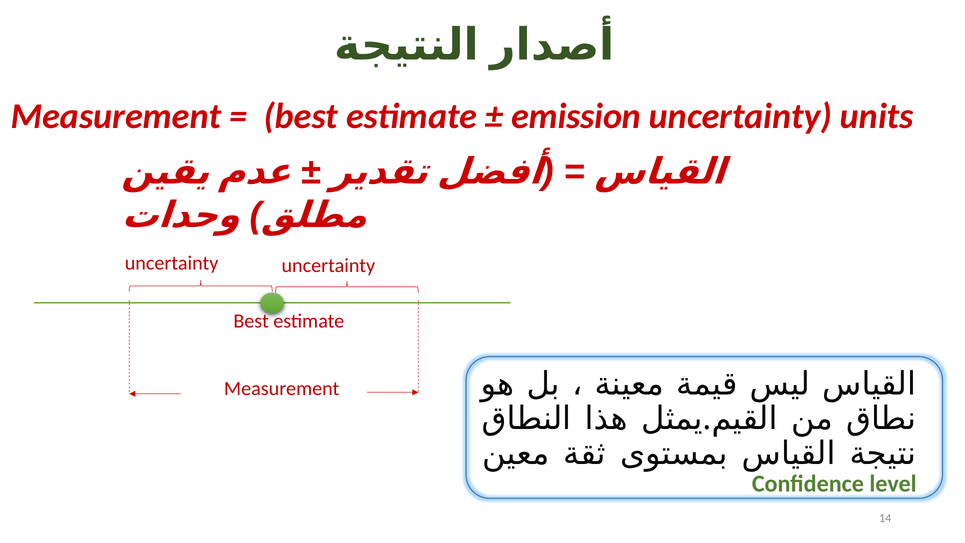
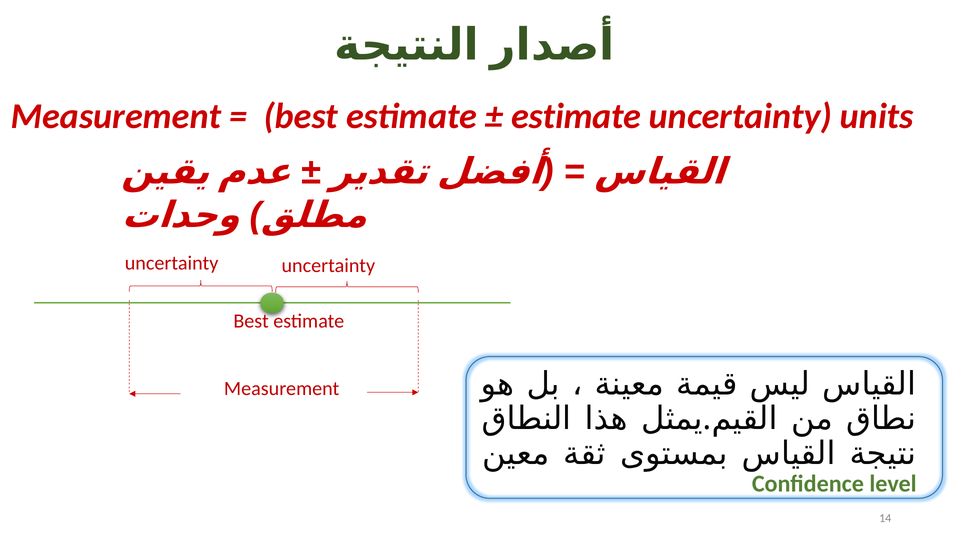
emission at (576, 116): emission -> estimate
